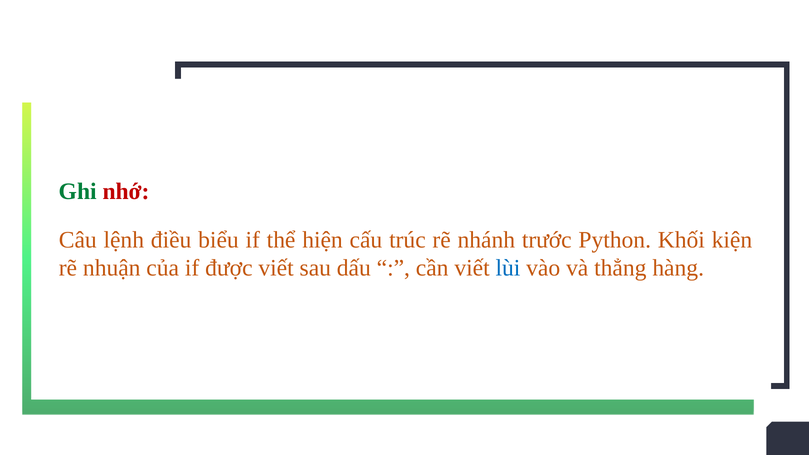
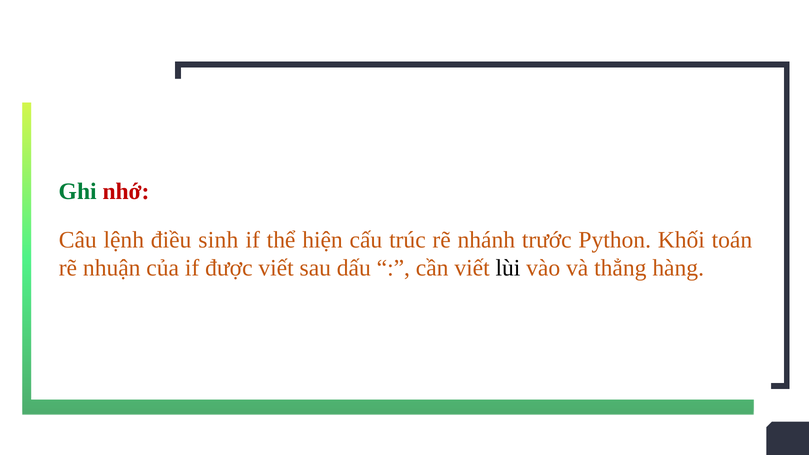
biểu: biểu -> sinh
kiện: kiện -> toán
lùi colour: blue -> black
